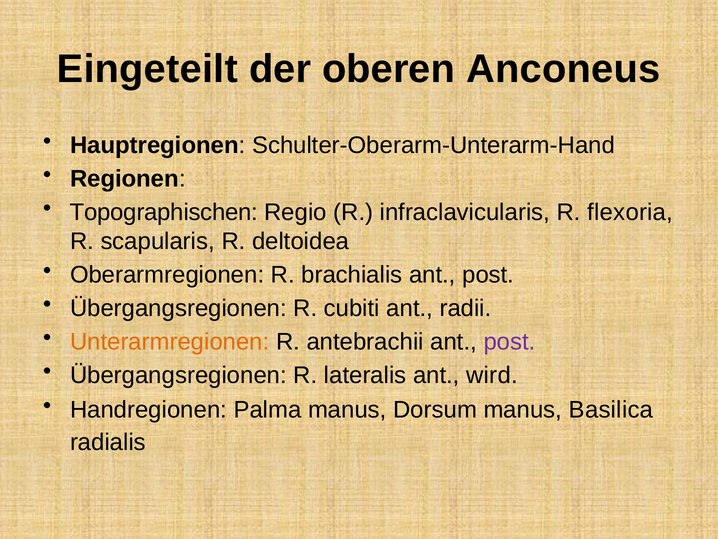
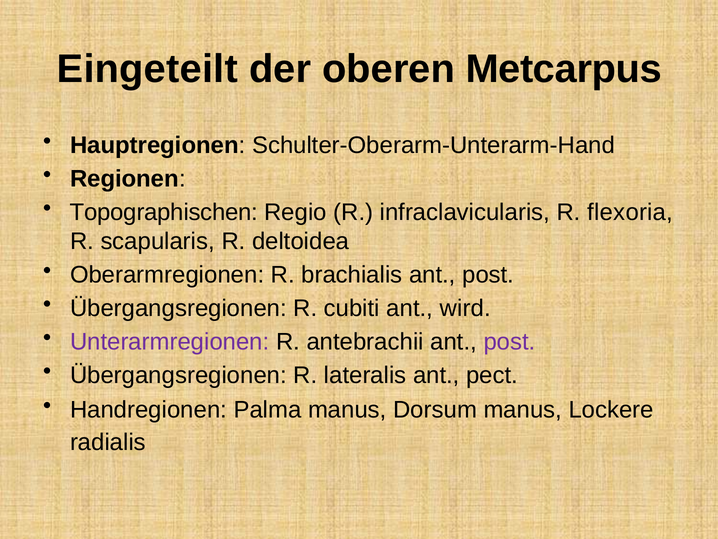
Anconeus: Anconeus -> Metcarpus
radii: radii -> wird
Unterarmregionen colour: orange -> purple
wird: wird -> pect
Basilica: Basilica -> Lockere
